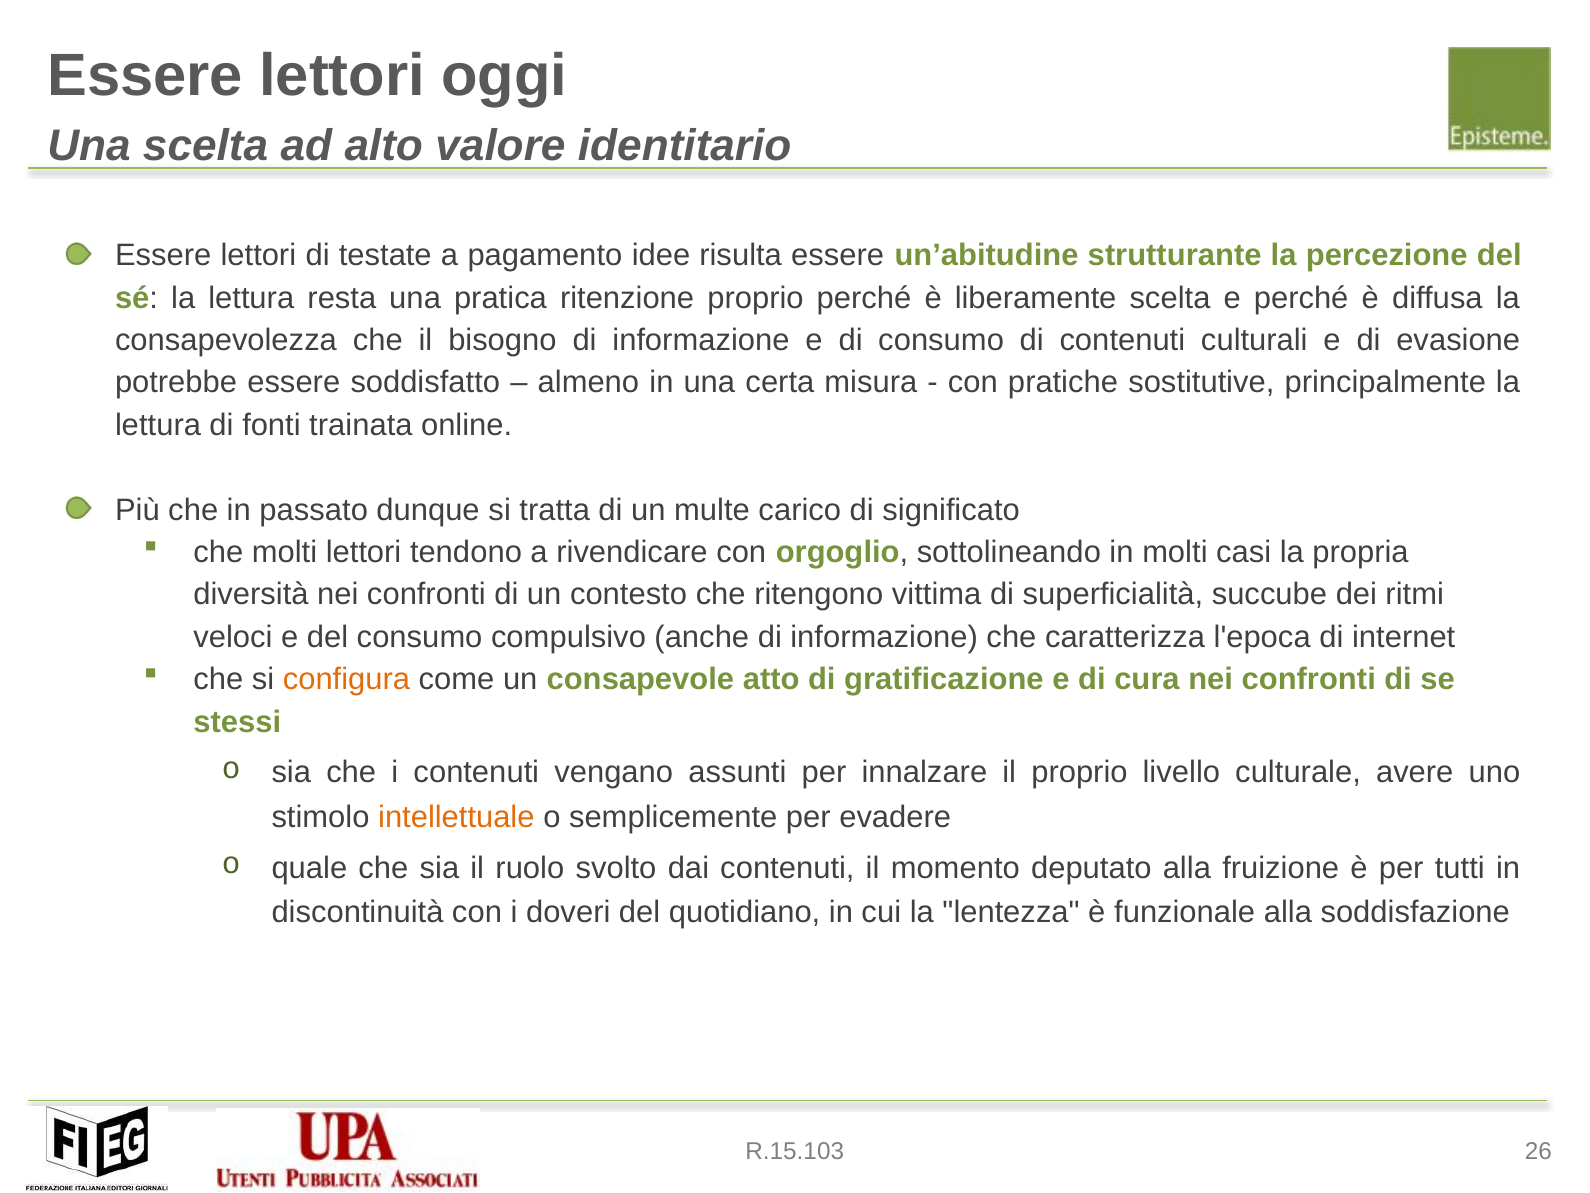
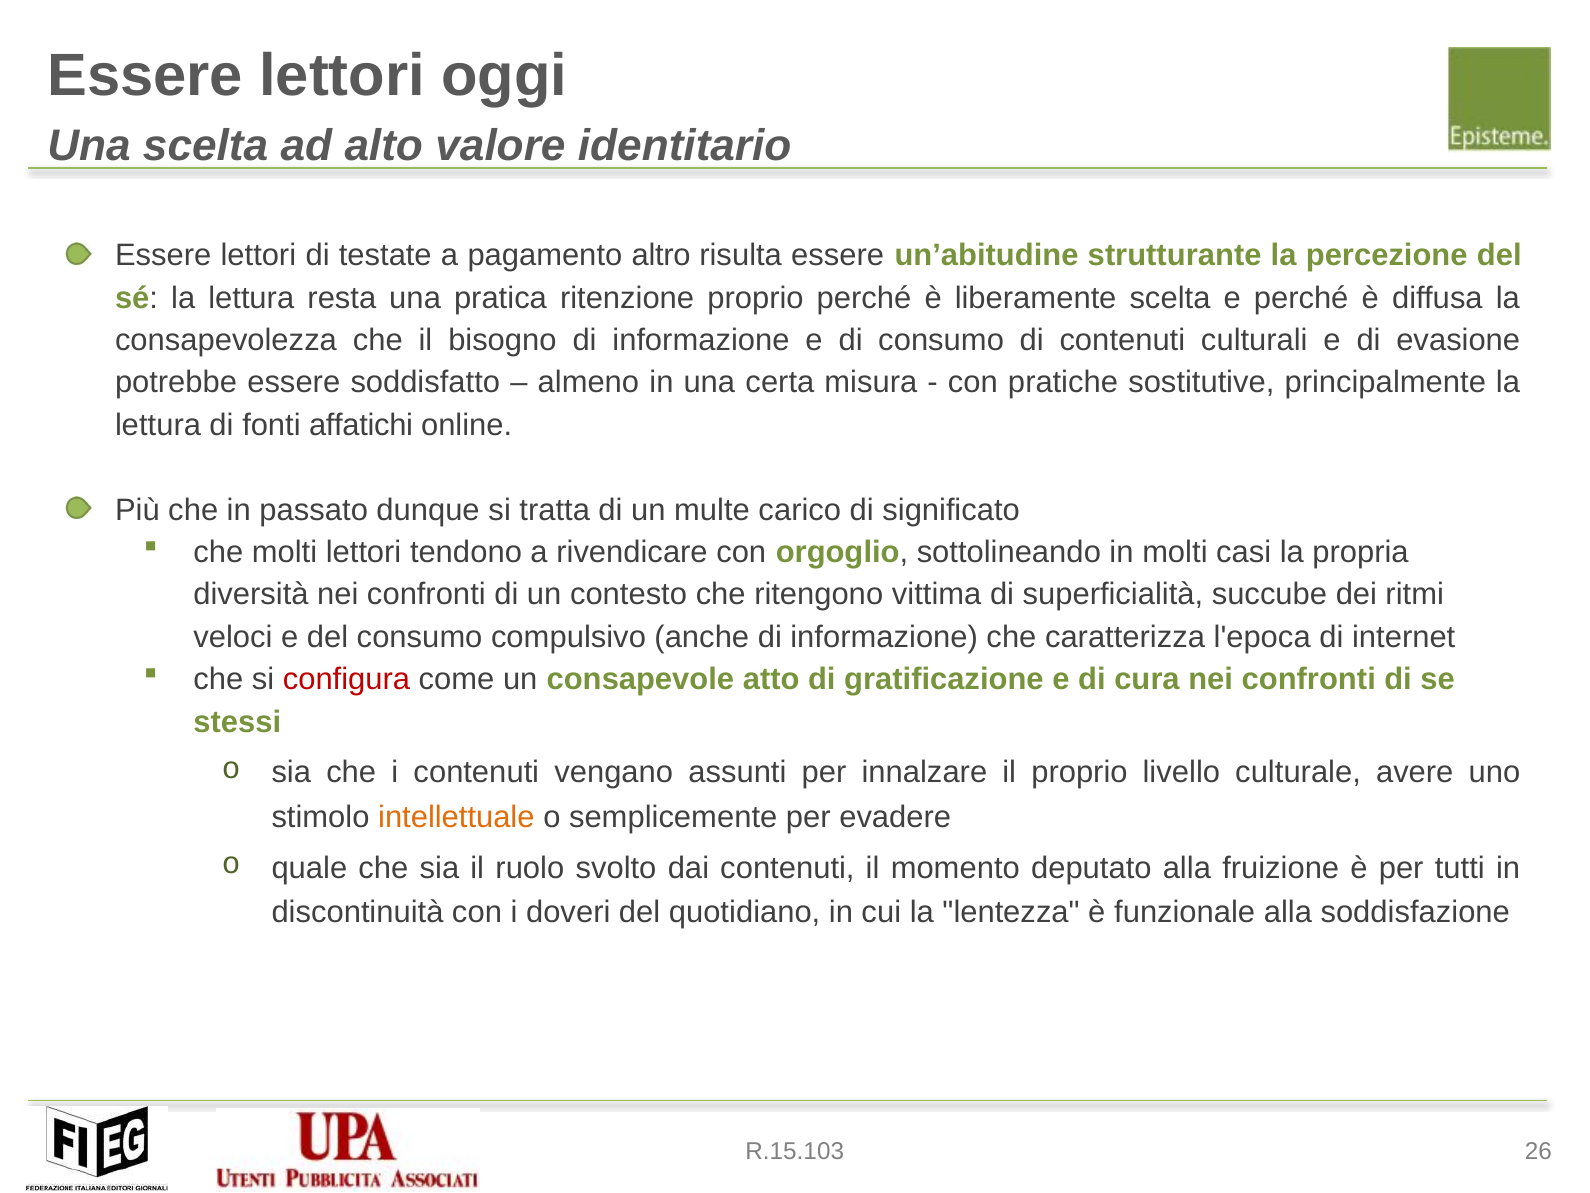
idee: idee -> altro
trainata: trainata -> affatichi
configura colour: orange -> red
